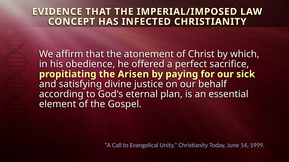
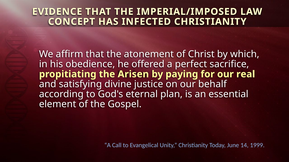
sick: sick -> real
